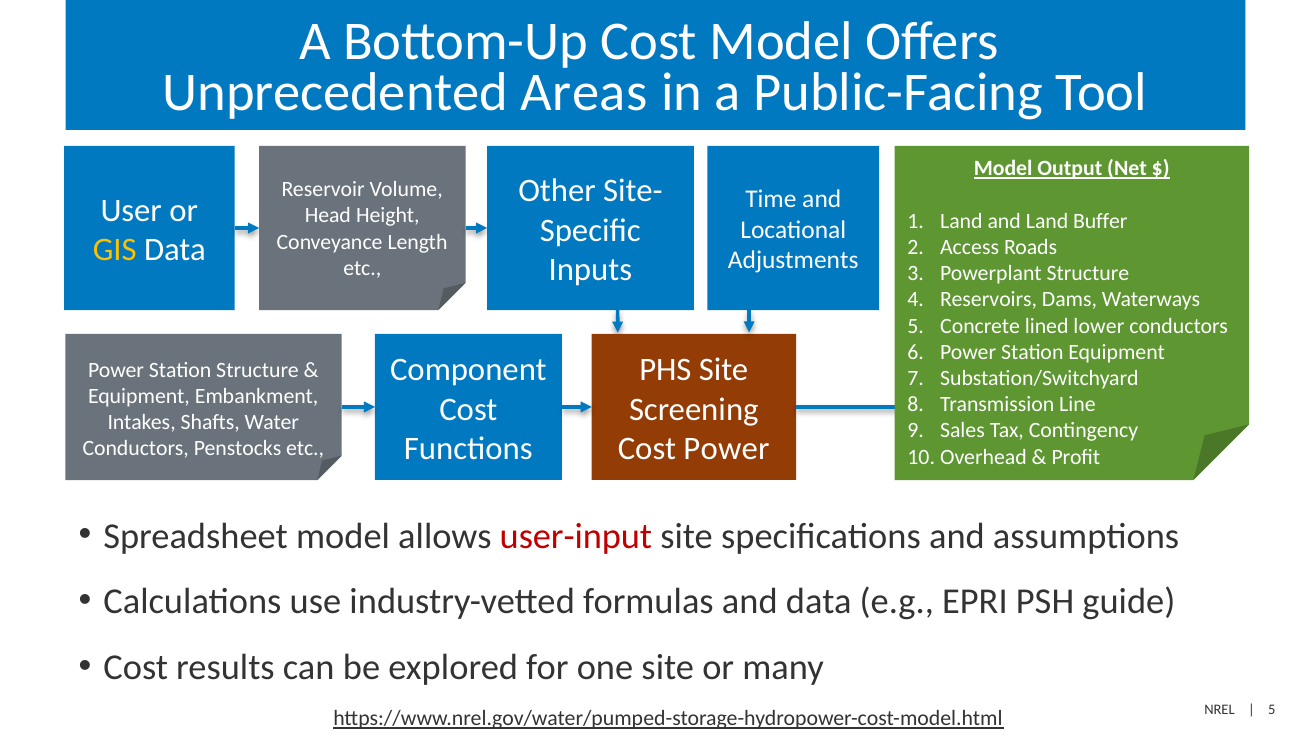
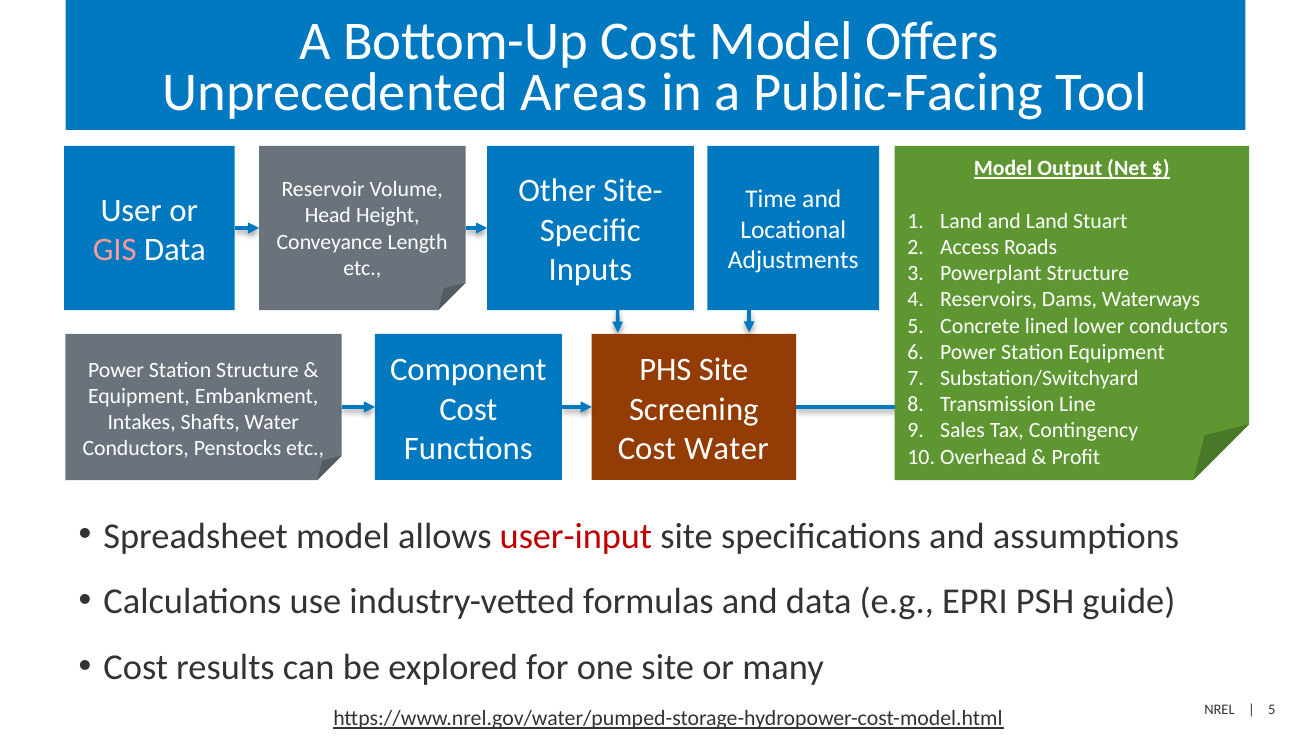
Buffer: Buffer -> Stuart
GIS colour: yellow -> pink
Cost Power: Power -> Water
